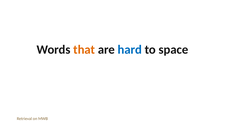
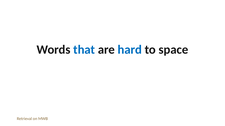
that colour: orange -> blue
